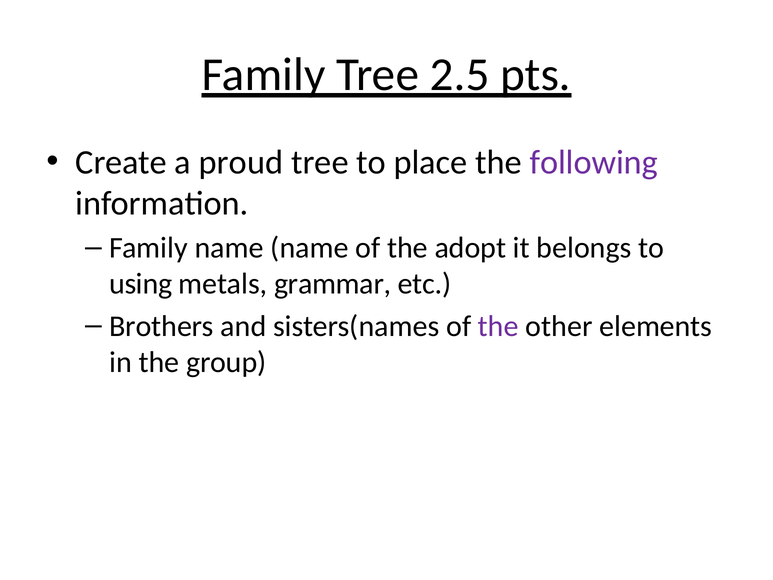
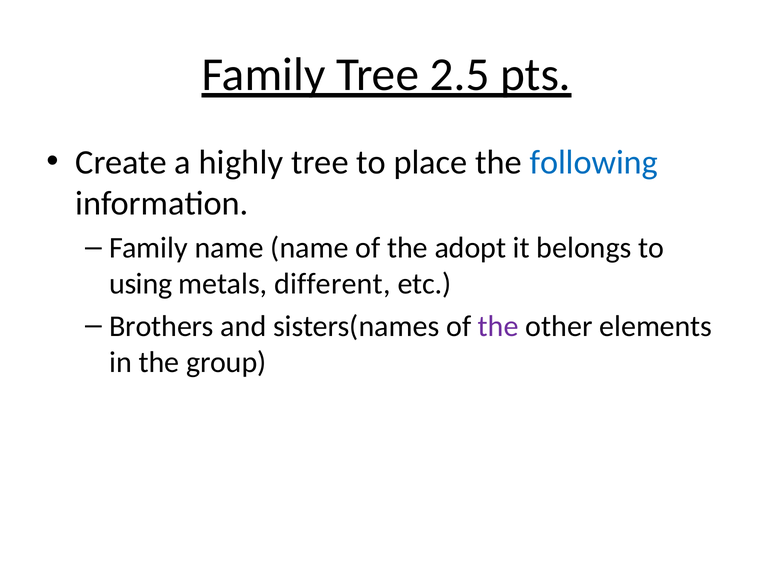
proud: proud -> highly
following colour: purple -> blue
grammar: grammar -> different
